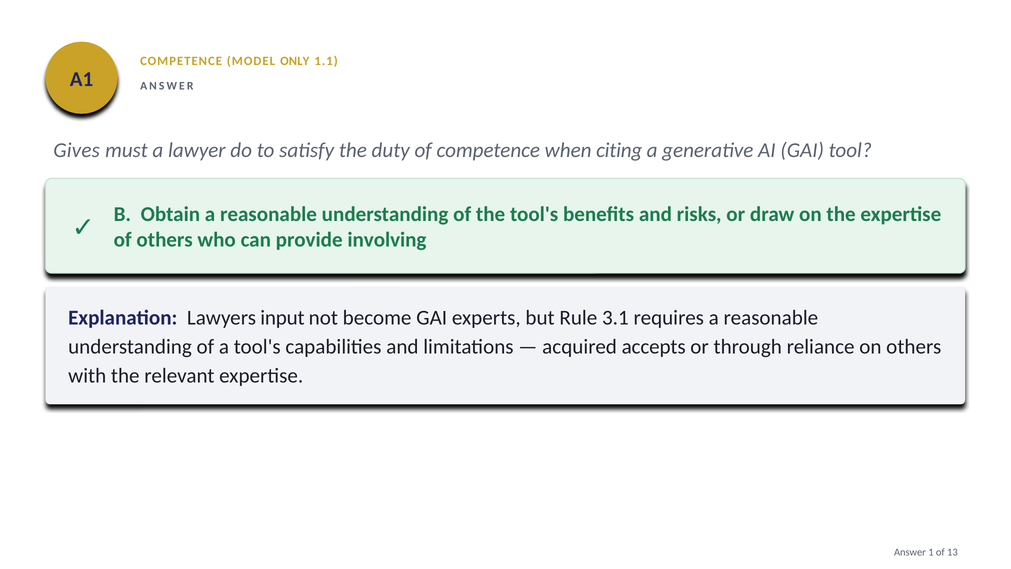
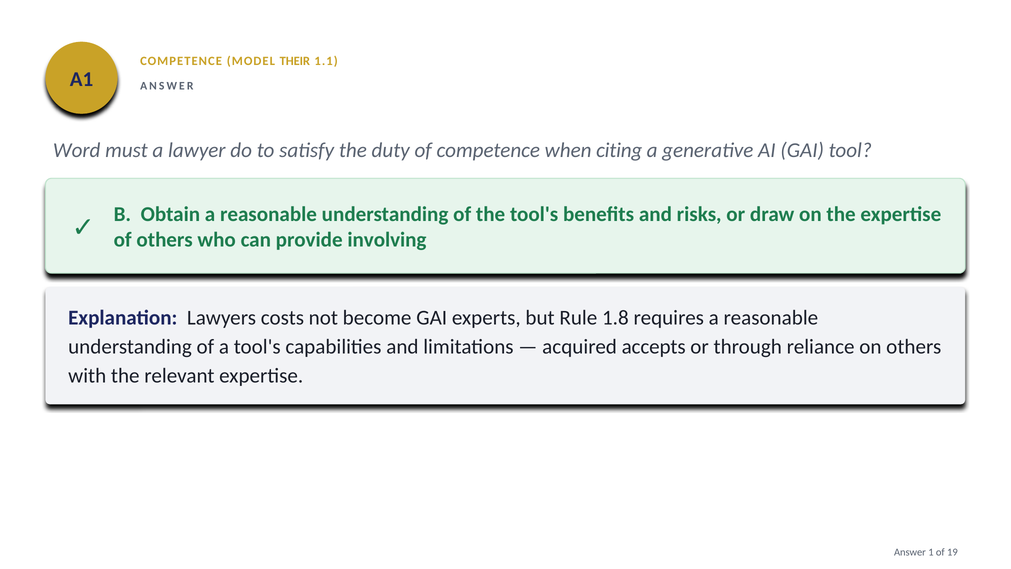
ONLY: ONLY -> THEIR
Gives: Gives -> Word
input: input -> costs
3.1: 3.1 -> 1.8
13: 13 -> 19
